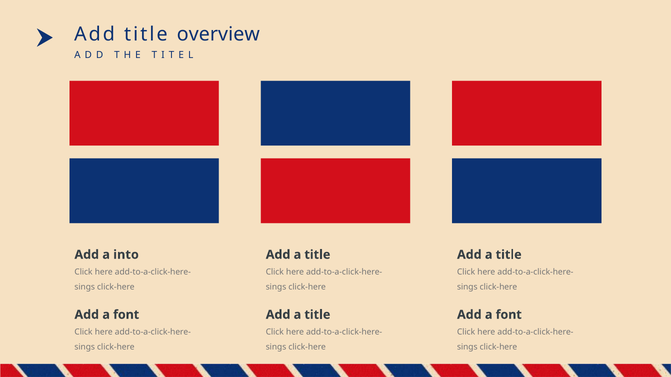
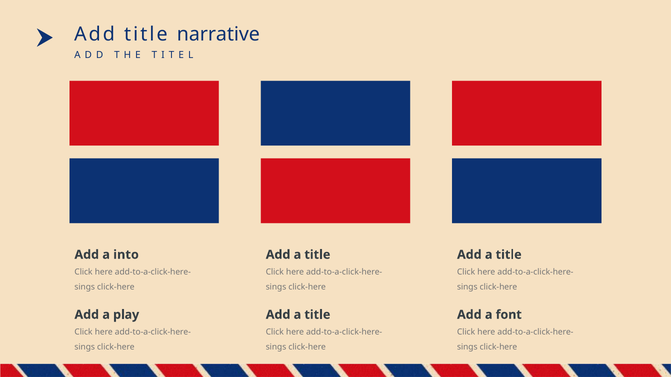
overview: overview -> narrative
font at (126, 315): font -> play
